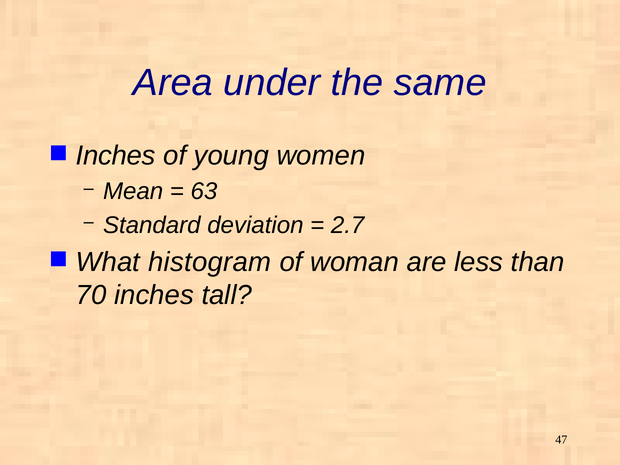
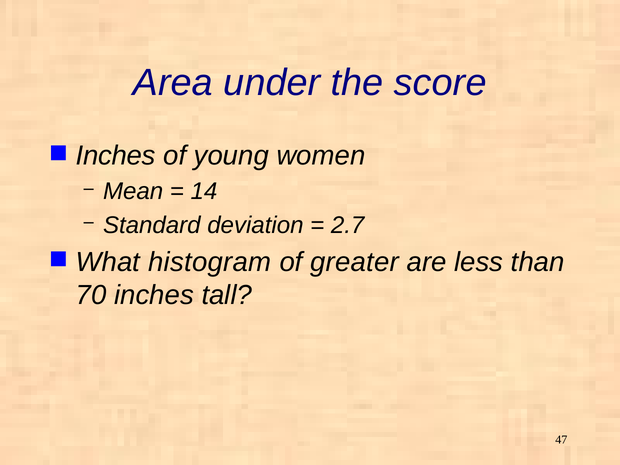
same: same -> score
63: 63 -> 14
woman: woman -> greater
